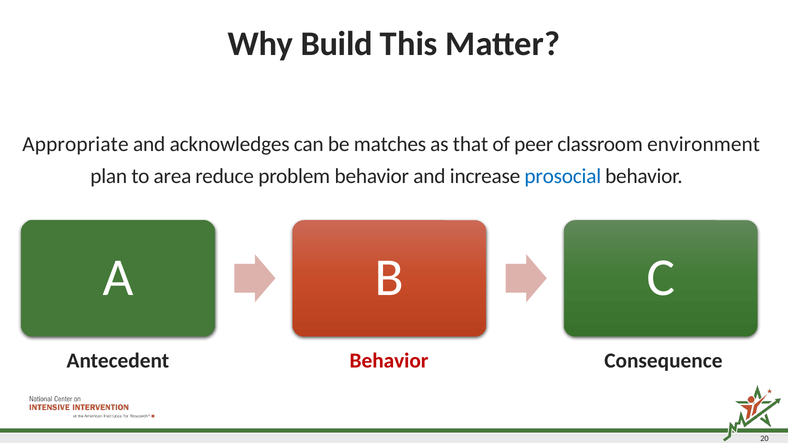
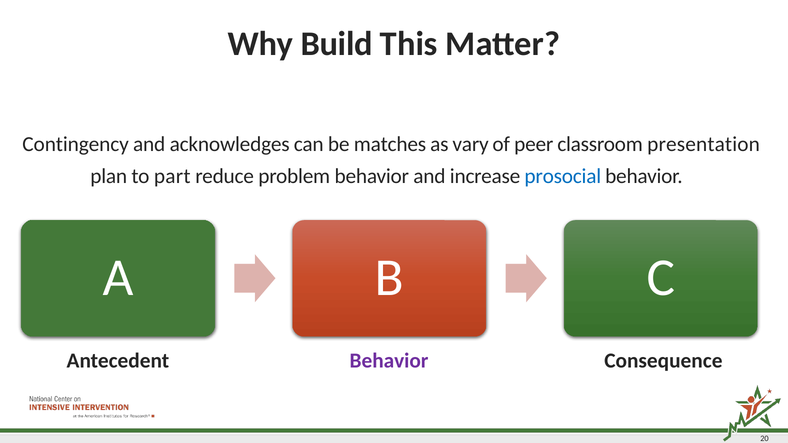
Appropriate: Appropriate -> Contingency
that: that -> vary
environment: environment -> presentation
area: area -> part
Behavior at (389, 361) colour: red -> purple
